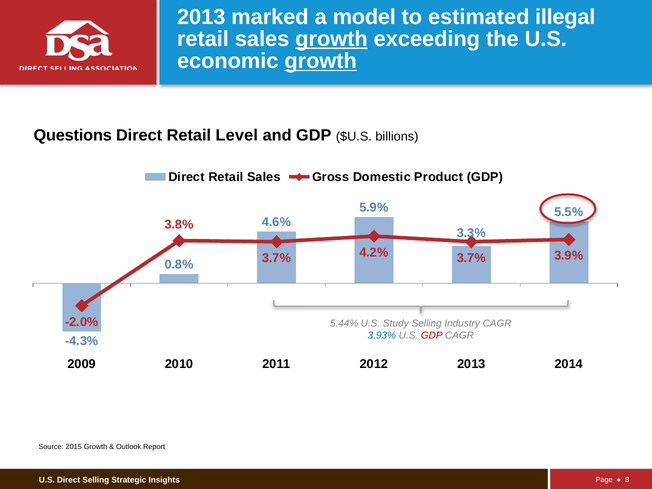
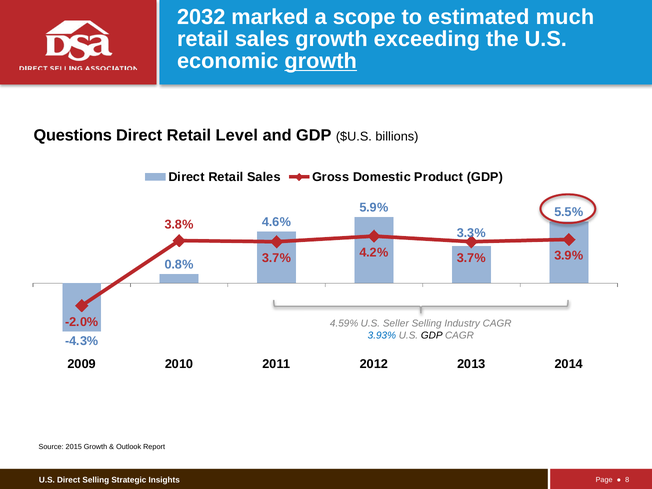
2013 at (201, 17): 2013 -> 2032
model: model -> scope
illegal: illegal -> much
growth at (331, 39) underline: present -> none
5.44%: 5.44% -> 4.59%
Study: Study -> Seller
GDP at (432, 335) colour: red -> black
